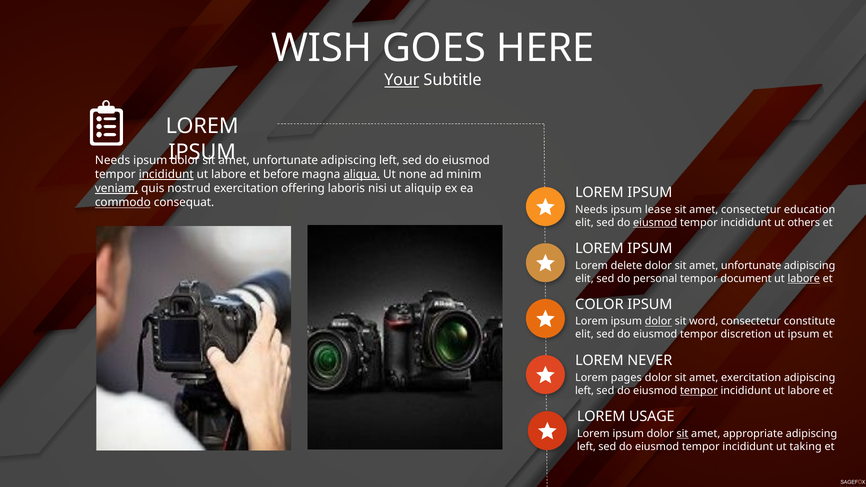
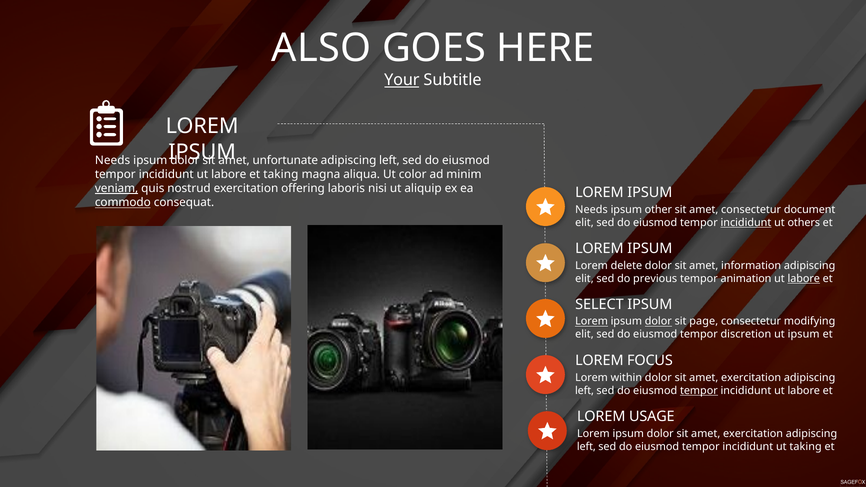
WISH: WISH -> ALSO
incididunt at (166, 174) underline: present -> none
et before: before -> taking
aliqua underline: present -> none
none: none -> color
lease: lease -> other
education: education -> document
eiusmod at (655, 223) underline: present -> none
incididunt at (746, 223) underline: none -> present
unfortunate at (751, 266): unfortunate -> information
personal: personal -> previous
document: document -> animation
COLOR: COLOR -> SELECT
Lorem at (592, 322) underline: none -> present
word: word -> page
constitute: constitute -> modifying
NEVER: NEVER -> FOCUS
pages: pages -> within
sit at (682, 434) underline: present -> none
appropriate at (753, 434): appropriate -> exercitation
